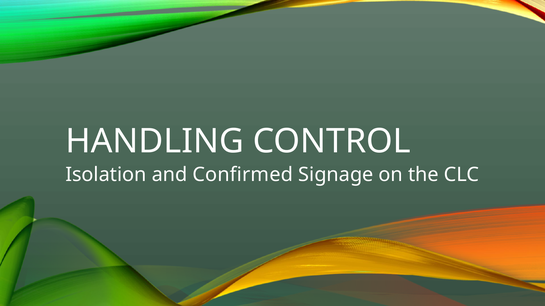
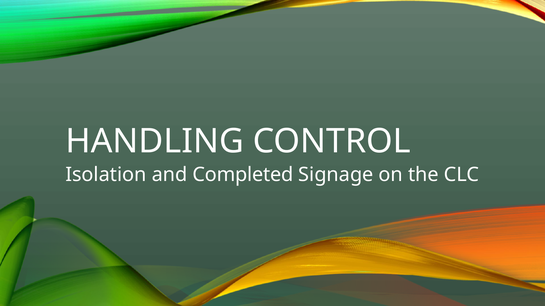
Confirmed: Confirmed -> Completed
